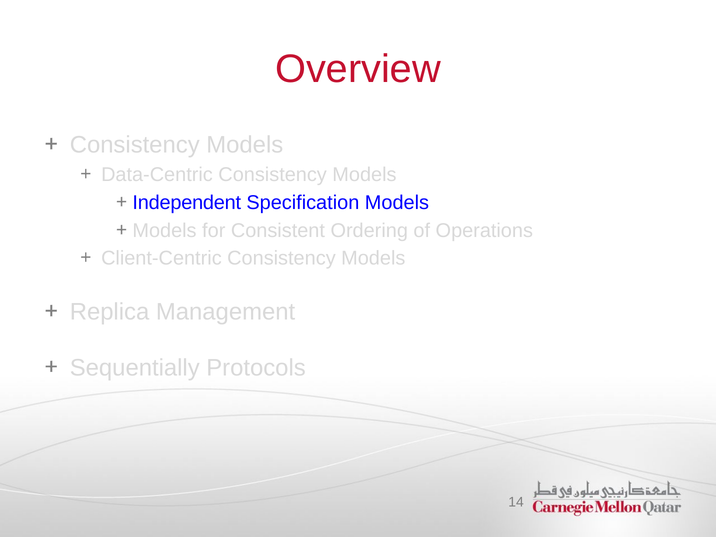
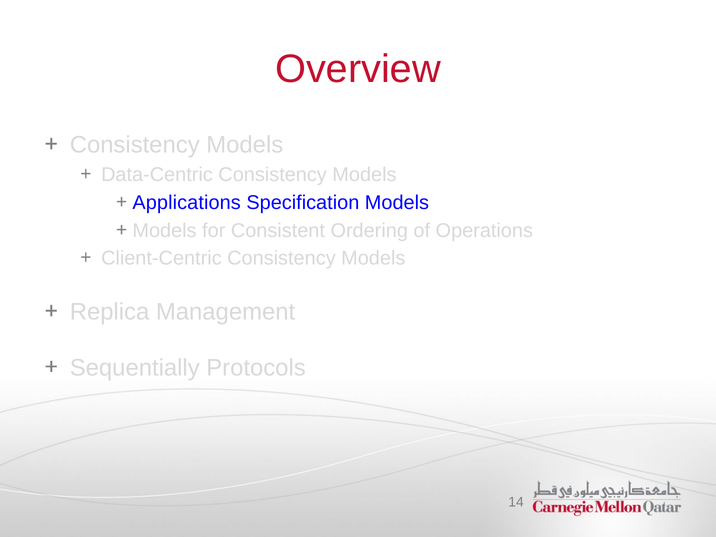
Independent: Independent -> Applications
